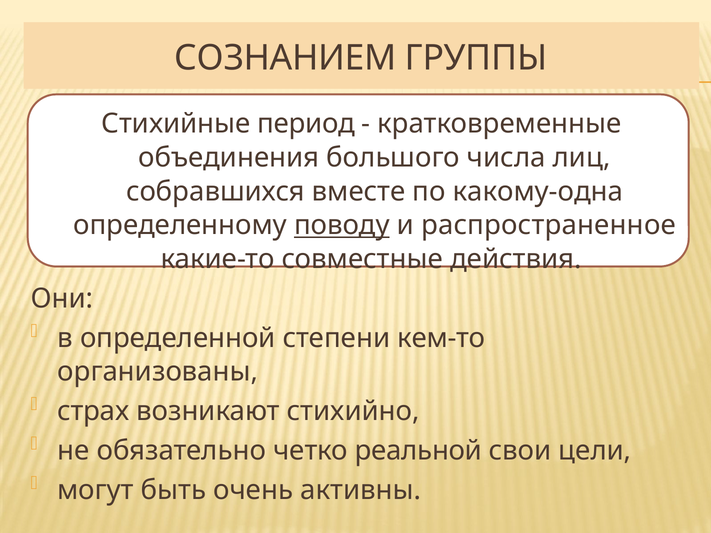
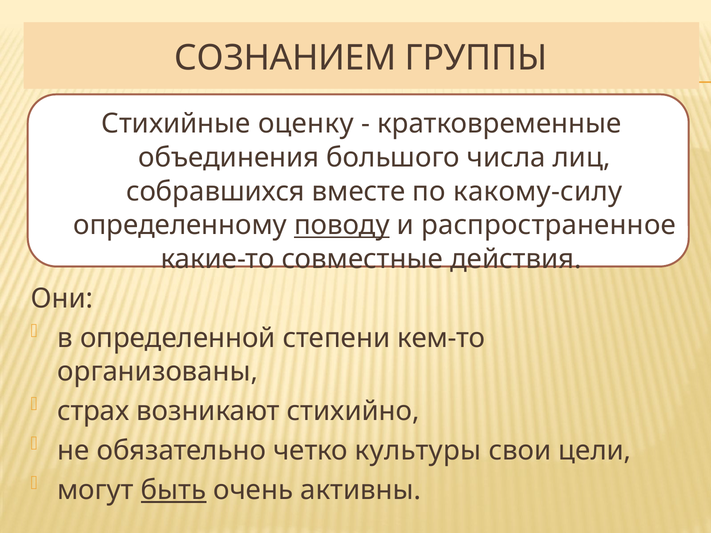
период: период -> оценку
какому-одна: какому-одна -> какому-силу
реальной: реальной -> культуры
быть underline: none -> present
